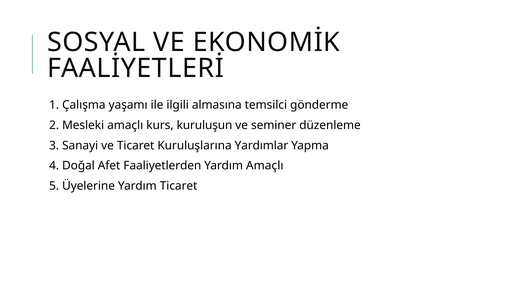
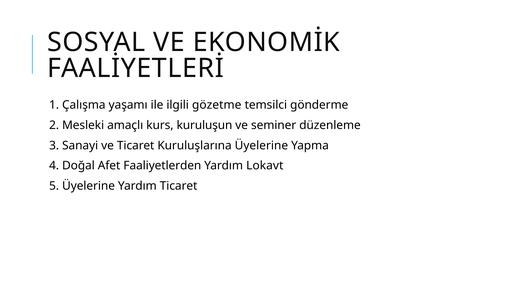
almasına: almasına -> gözetme
Kuruluşlarına Yardımlar: Yardımlar -> Üyelerine
Yardım Amaçlı: Amaçlı -> Lokavt
